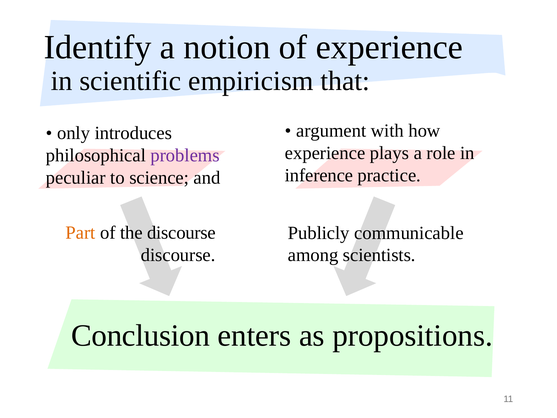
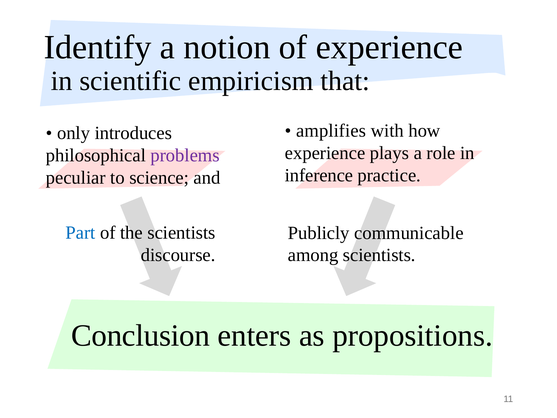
argument: argument -> amplifies
Part colour: orange -> blue
the discourse: discourse -> scientists
